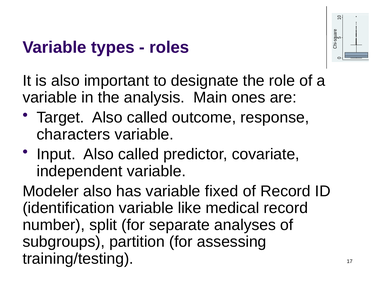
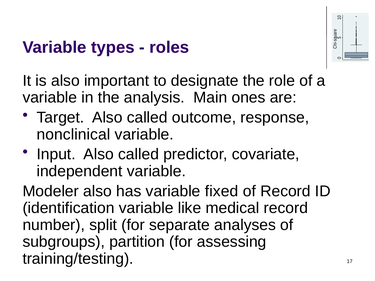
characters: characters -> nonclinical
